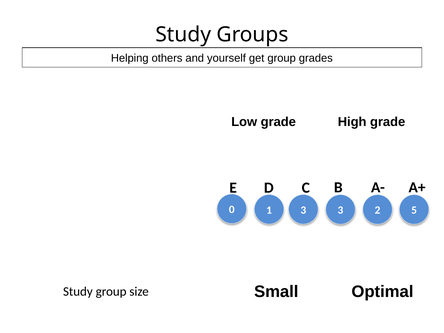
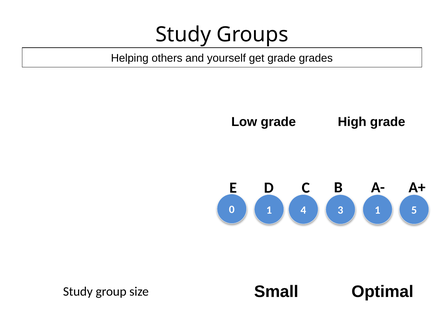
get group: group -> grade
0 3: 3 -> 4
3 2: 2 -> 1
